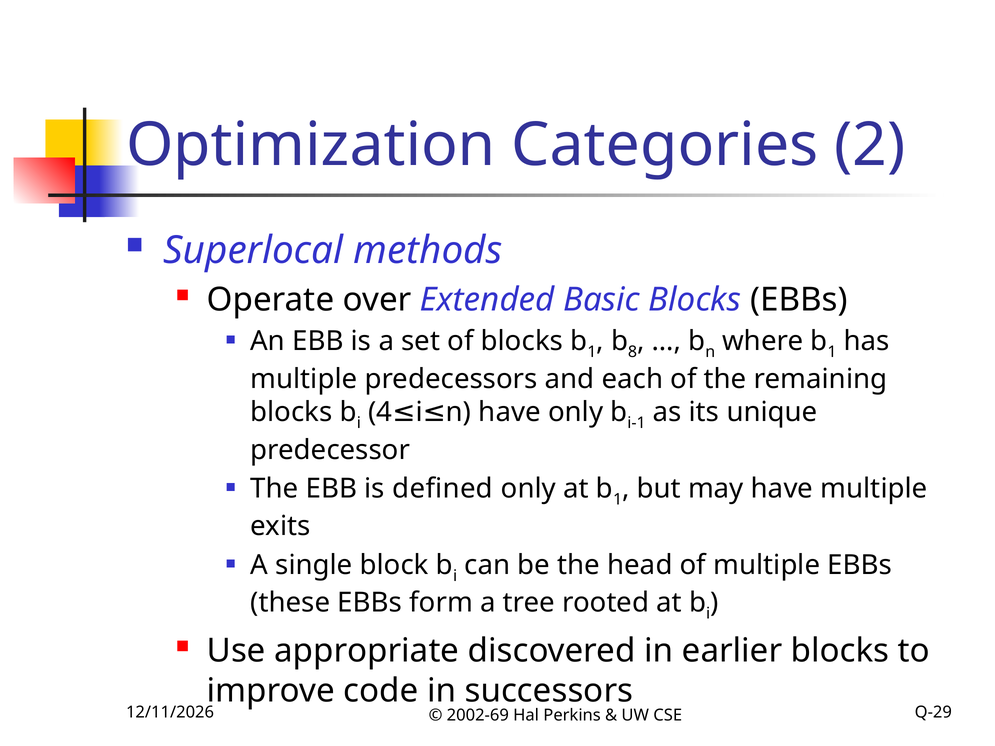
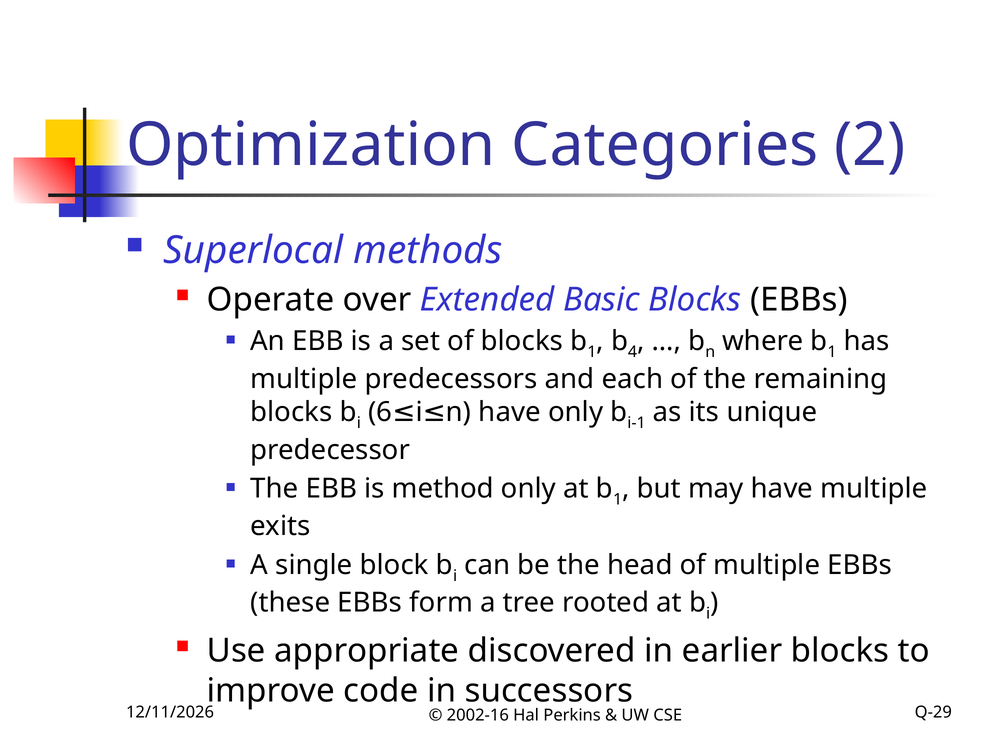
8: 8 -> 4
4: 4 -> 6
defined: defined -> method
2002-69: 2002-69 -> 2002-16
